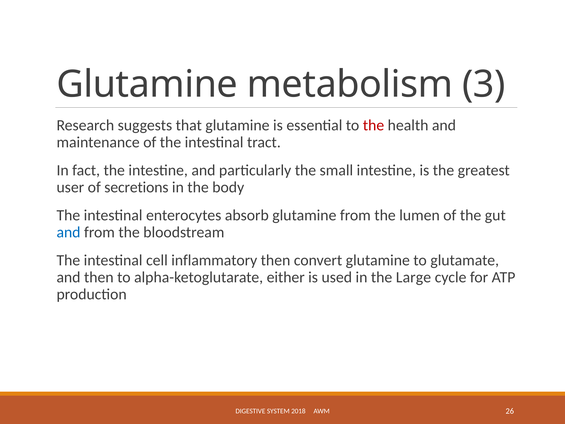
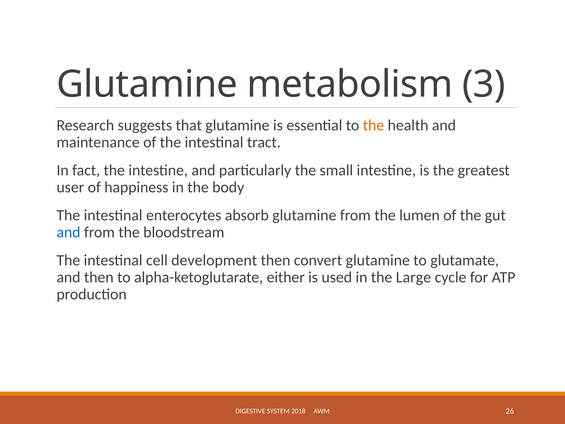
the at (373, 125) colour: red -> orange
secretions: secretions -> happiness
inflammatory: inflammatory -> development
